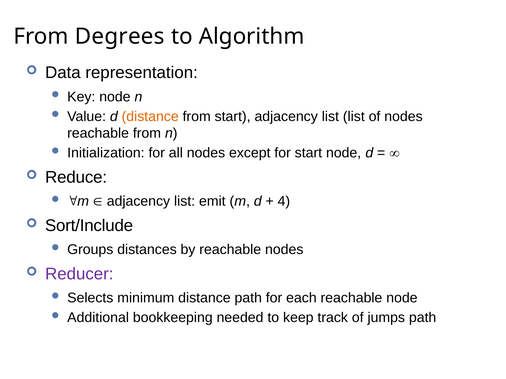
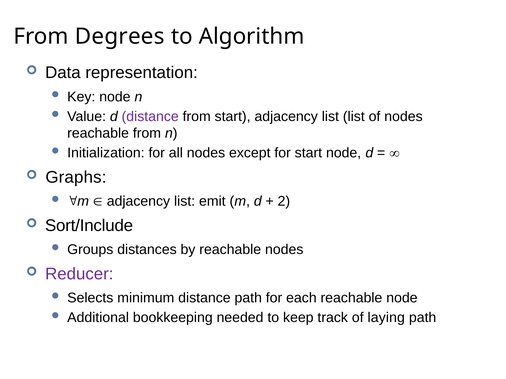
distance at (150, 117) colour: orange -> purple
Reduce: Reduce -> Graphs
4: 4 -> 2
jumps: jumps -> laying
